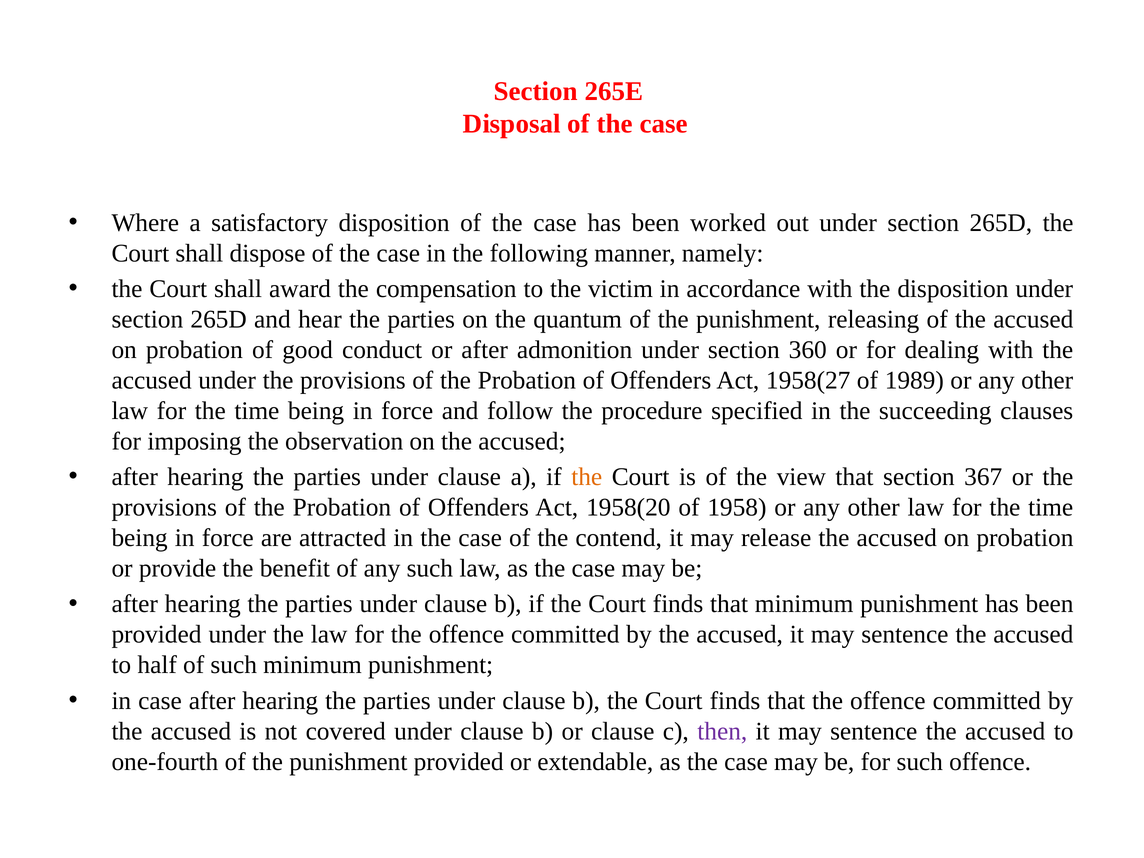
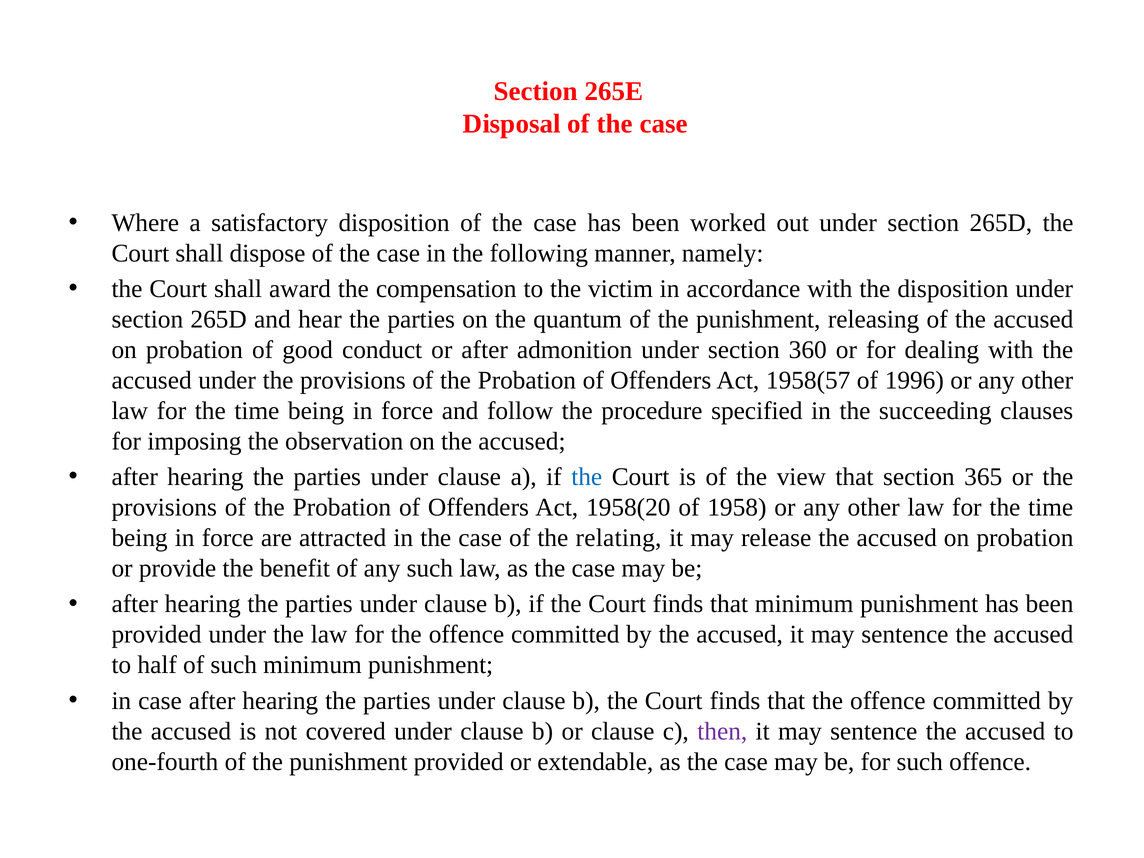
1958(27: 1958(27 -> 1958(57
1989: 1989 -> 1996
the at (587, 477) colour: orange -> blue
367: 367 -> 365
contend: contend -> relating
